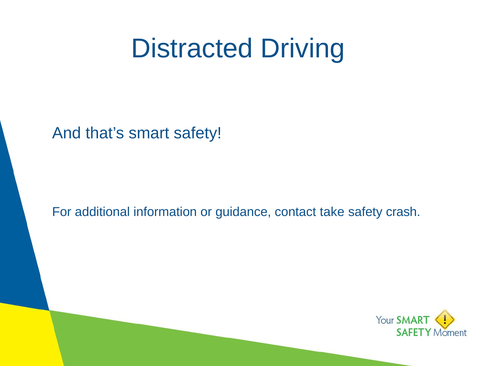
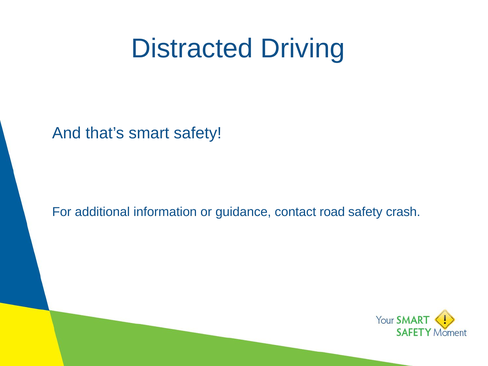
take: take -> road
